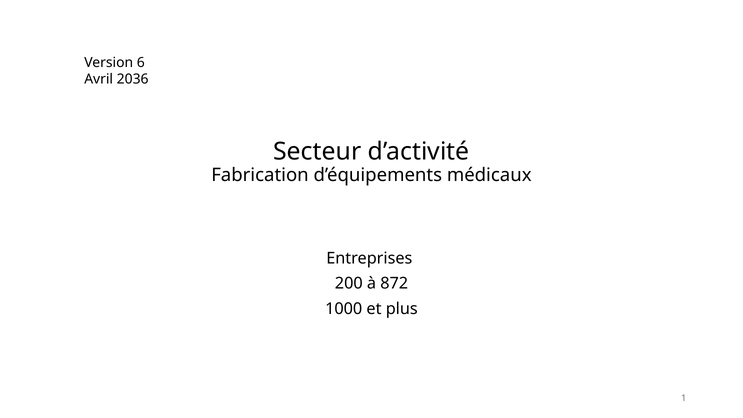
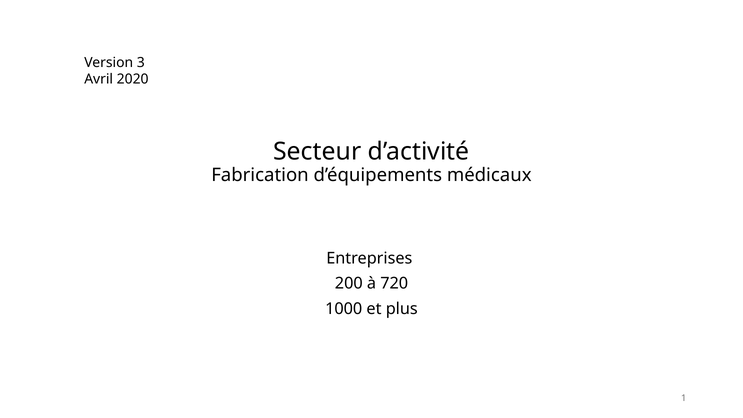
6: 6 -> 3
2036: 2036 -> 2020
872: 872 -> 720
